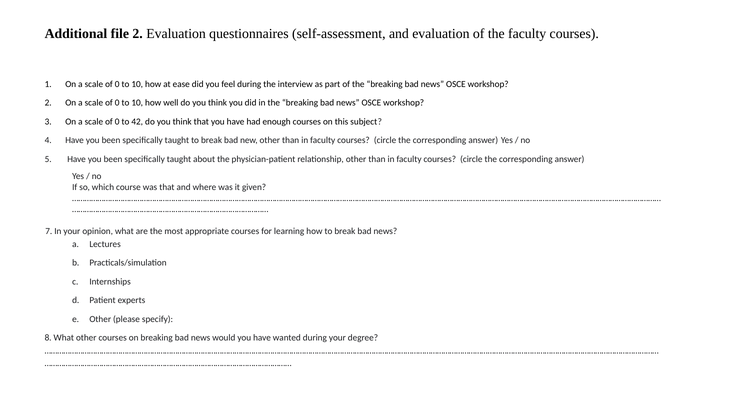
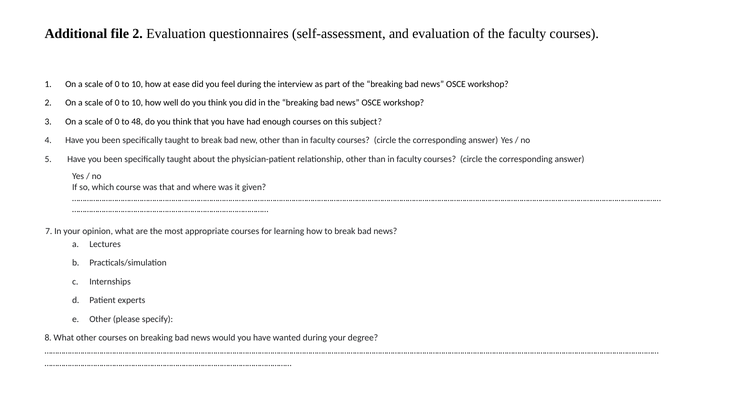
42: 42 -> 48
